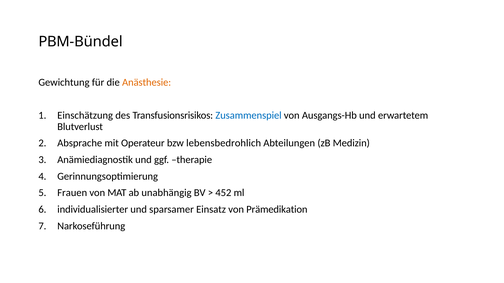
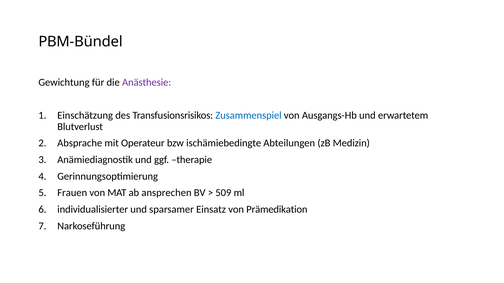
Anästhesie colour: orange -> purple
lebensbedrohlich: lebensbedrohlich -> ischämiebedingte
unabhängig: unabhängig -> ansprechen
452: 452 -> 509
